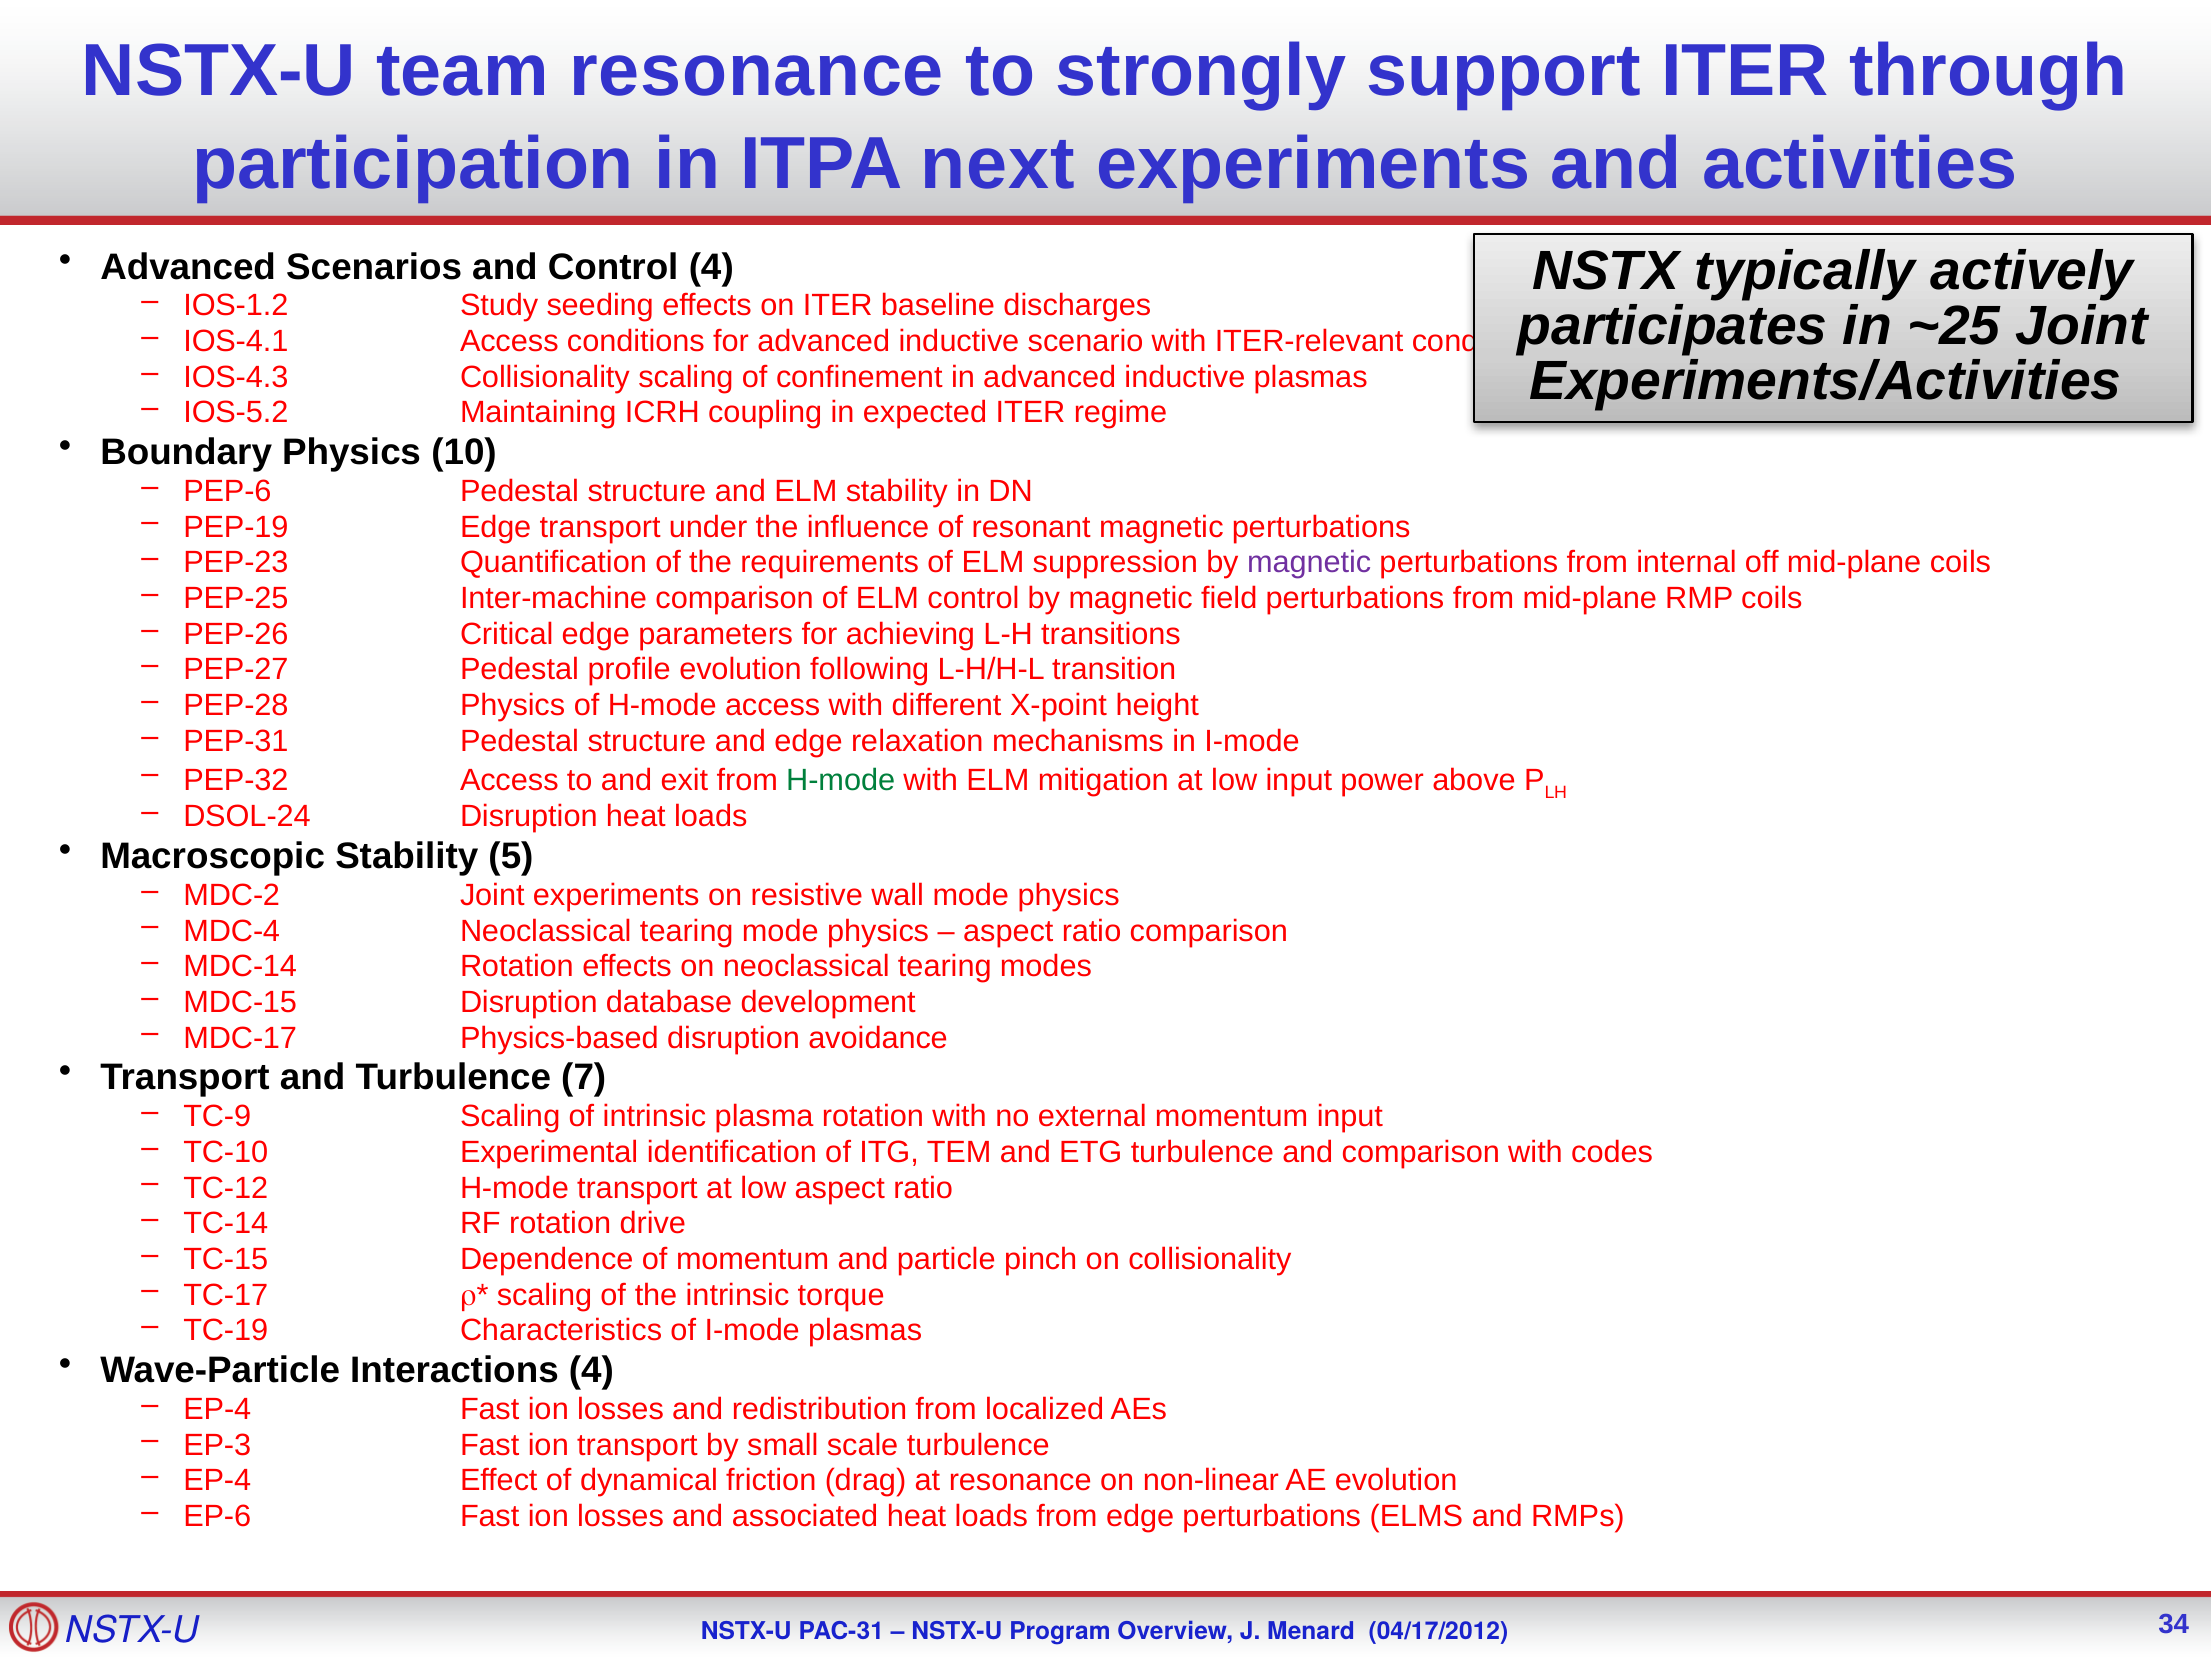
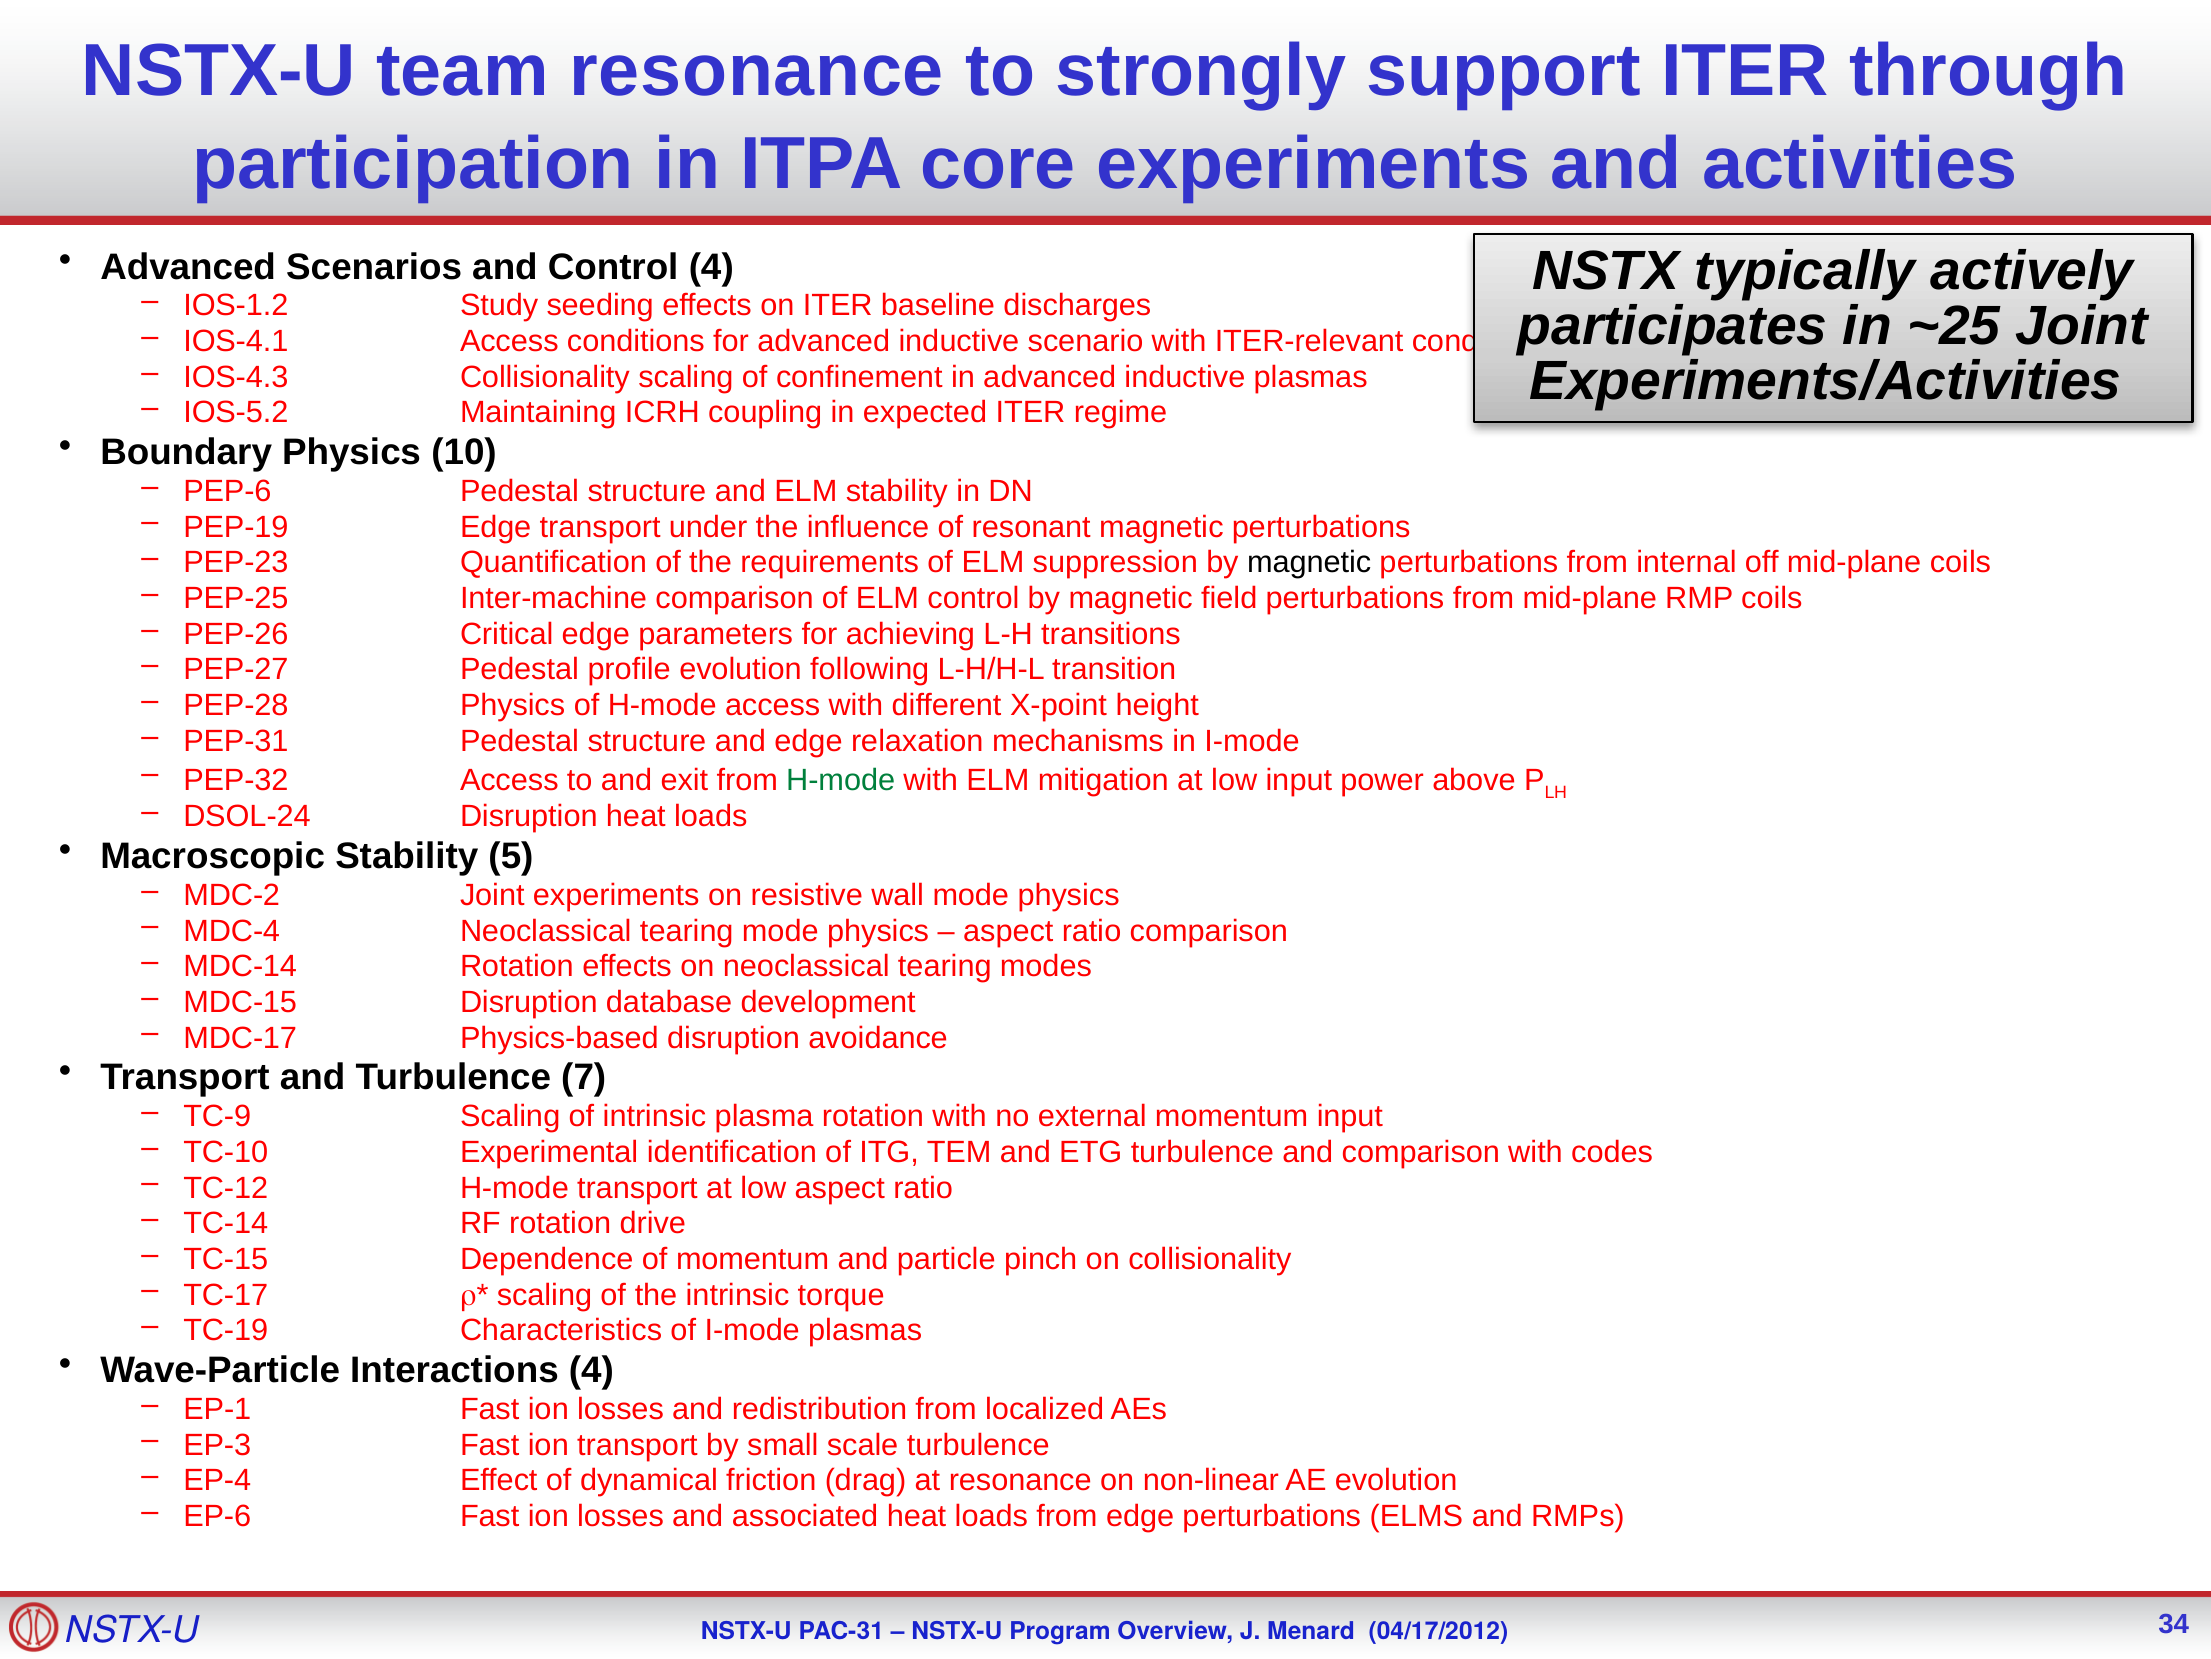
next: next -> core
magnetic at (1309, 562) colour: purple -> black
EP-4 at (217, 1409): EP-4 -> EP-1
